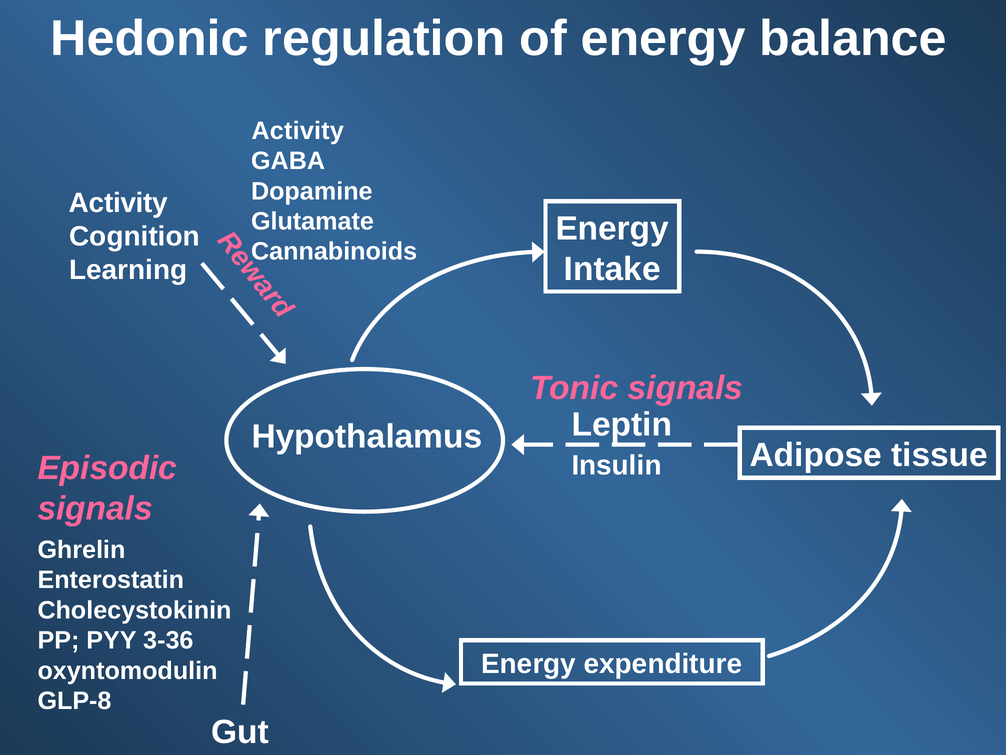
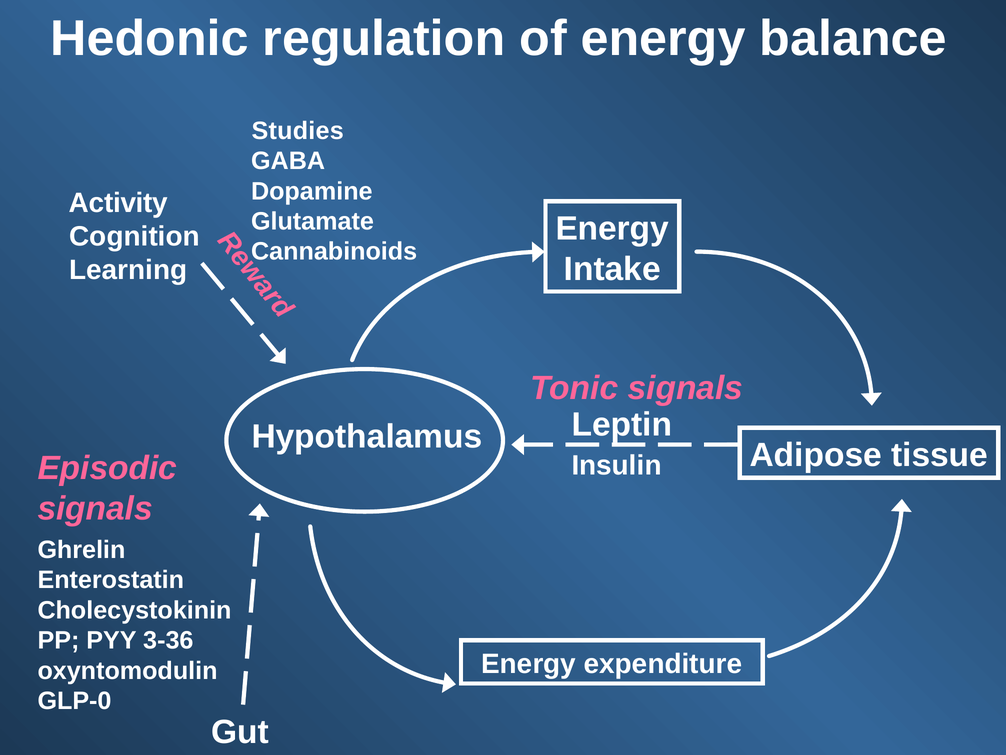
Activity at (298, 131): Activity -> Studies
GLP-8: GLP-8 -> GLP-0
